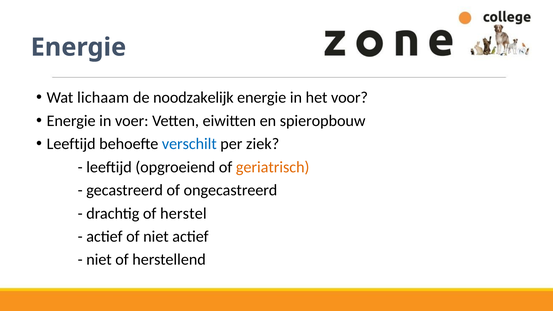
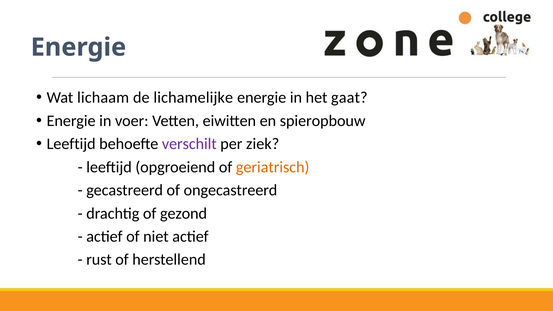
noodzakelijk: noodzakelijk -> lichamelijke
voor: voor -> gaat
verschilt colour: blue -> purple
herstel: herstel -> gezond
niet at (99, 260): niet -> rust
